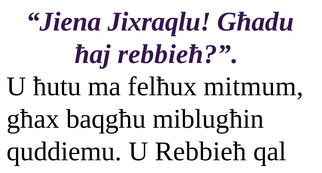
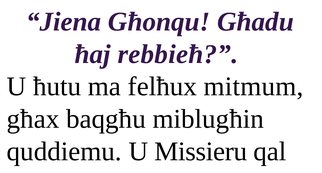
Jixraqlu: Jixraqlu -> Għonqu
U Rebbieħ: Rebbieħ -> Missieru
